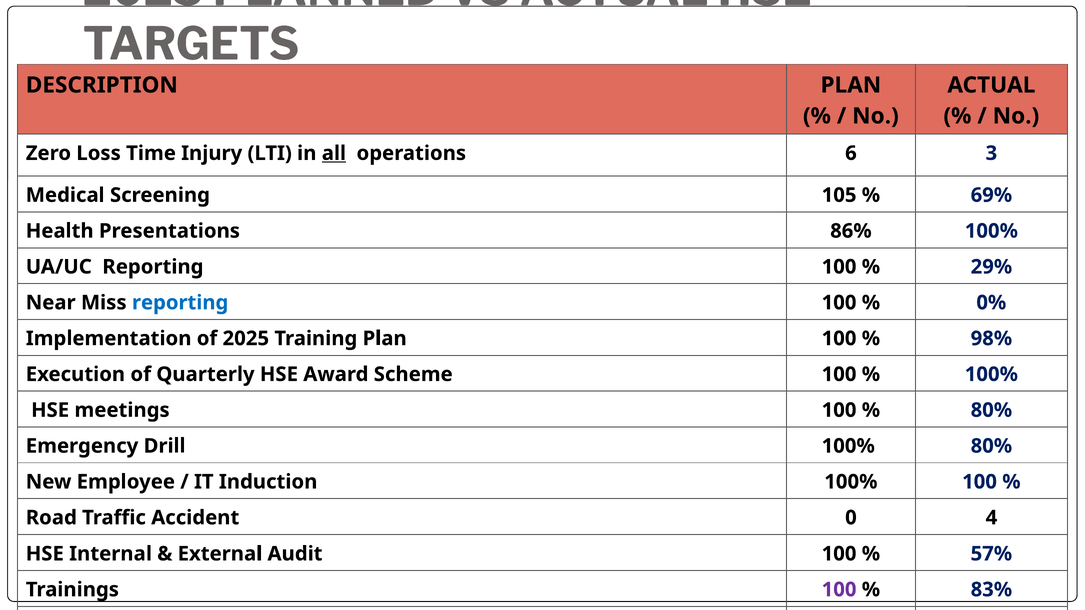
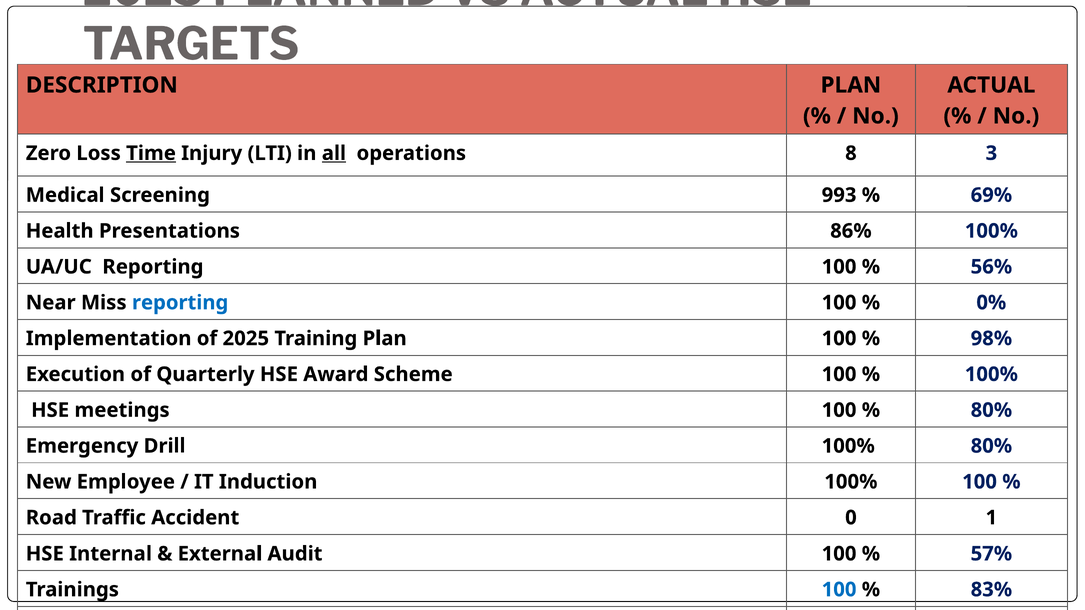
Time underline: none -> present
6: 6 -> 8
105: 105 -> 993
29%: 29% -> 56%
4: 4 -> 1
100 at (839, 590) colour: purple -> blue
